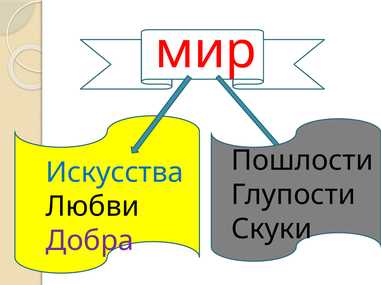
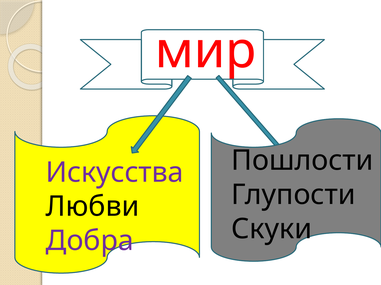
Искусства colour: blue -> purple
